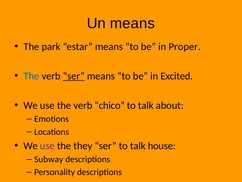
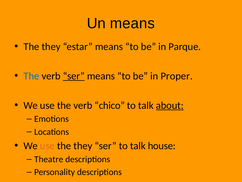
park at (51, 47): park -> they
Proper: Proper -> Parque
Excited: Excited -> Proper
about underline: none -> present
use at (47, 145) colour: purple -> orange
Subway: Subway -> Theatre
